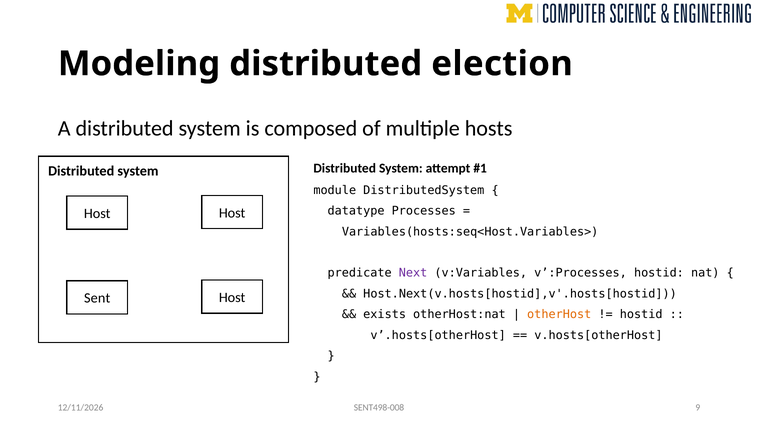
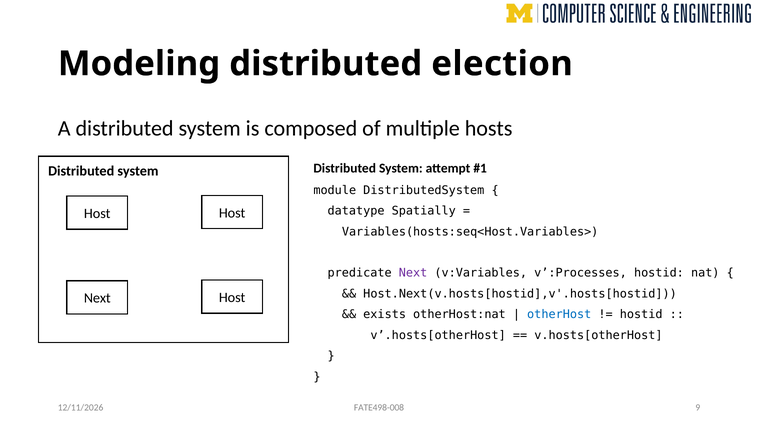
Processes: Processes -> Spatially
Sent at (97, 298): Sent -> Next
otherHost colour: orange -> blue
SENT498-008: SENT498-008 -> FATE498-008
